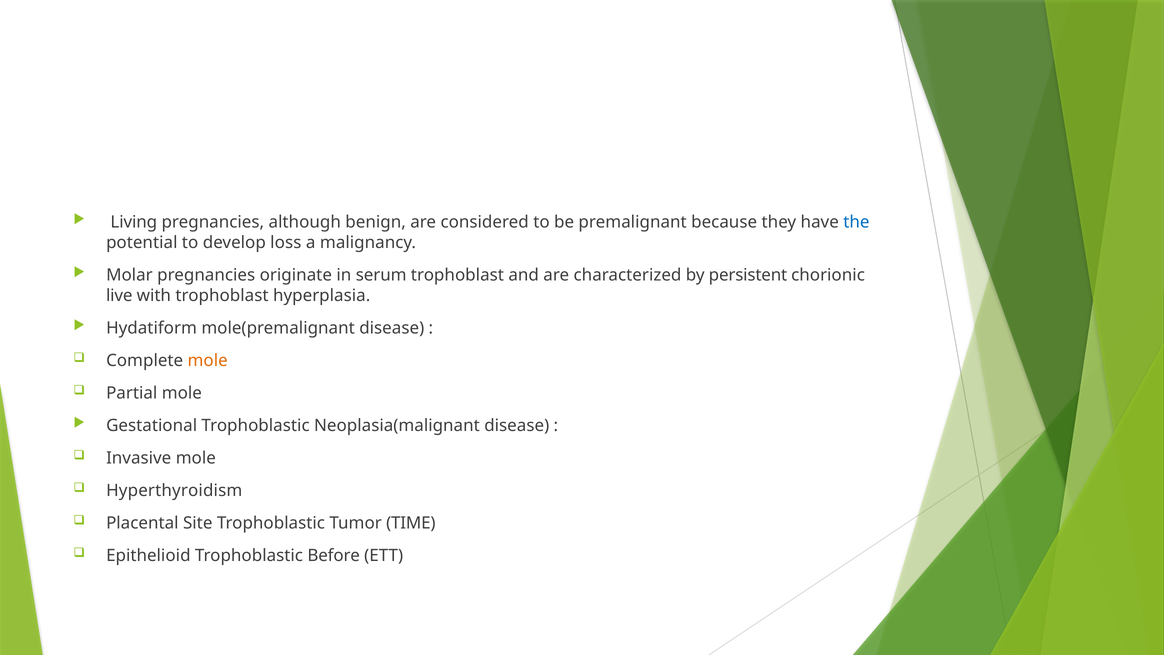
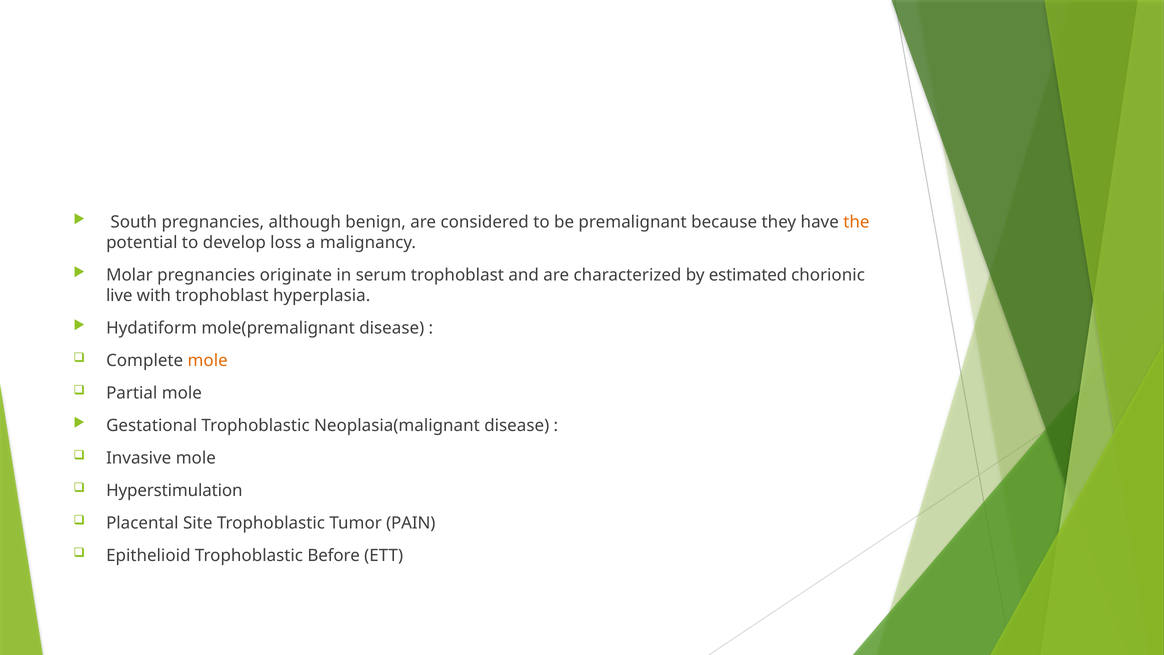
Living: Living -> South
the colour: blue -> orange
persistent: persistent -> estimated
Hyperthyroidism: Hyperthyroidism -> Hyperstimulation
TIME: TIME -> PAIN
